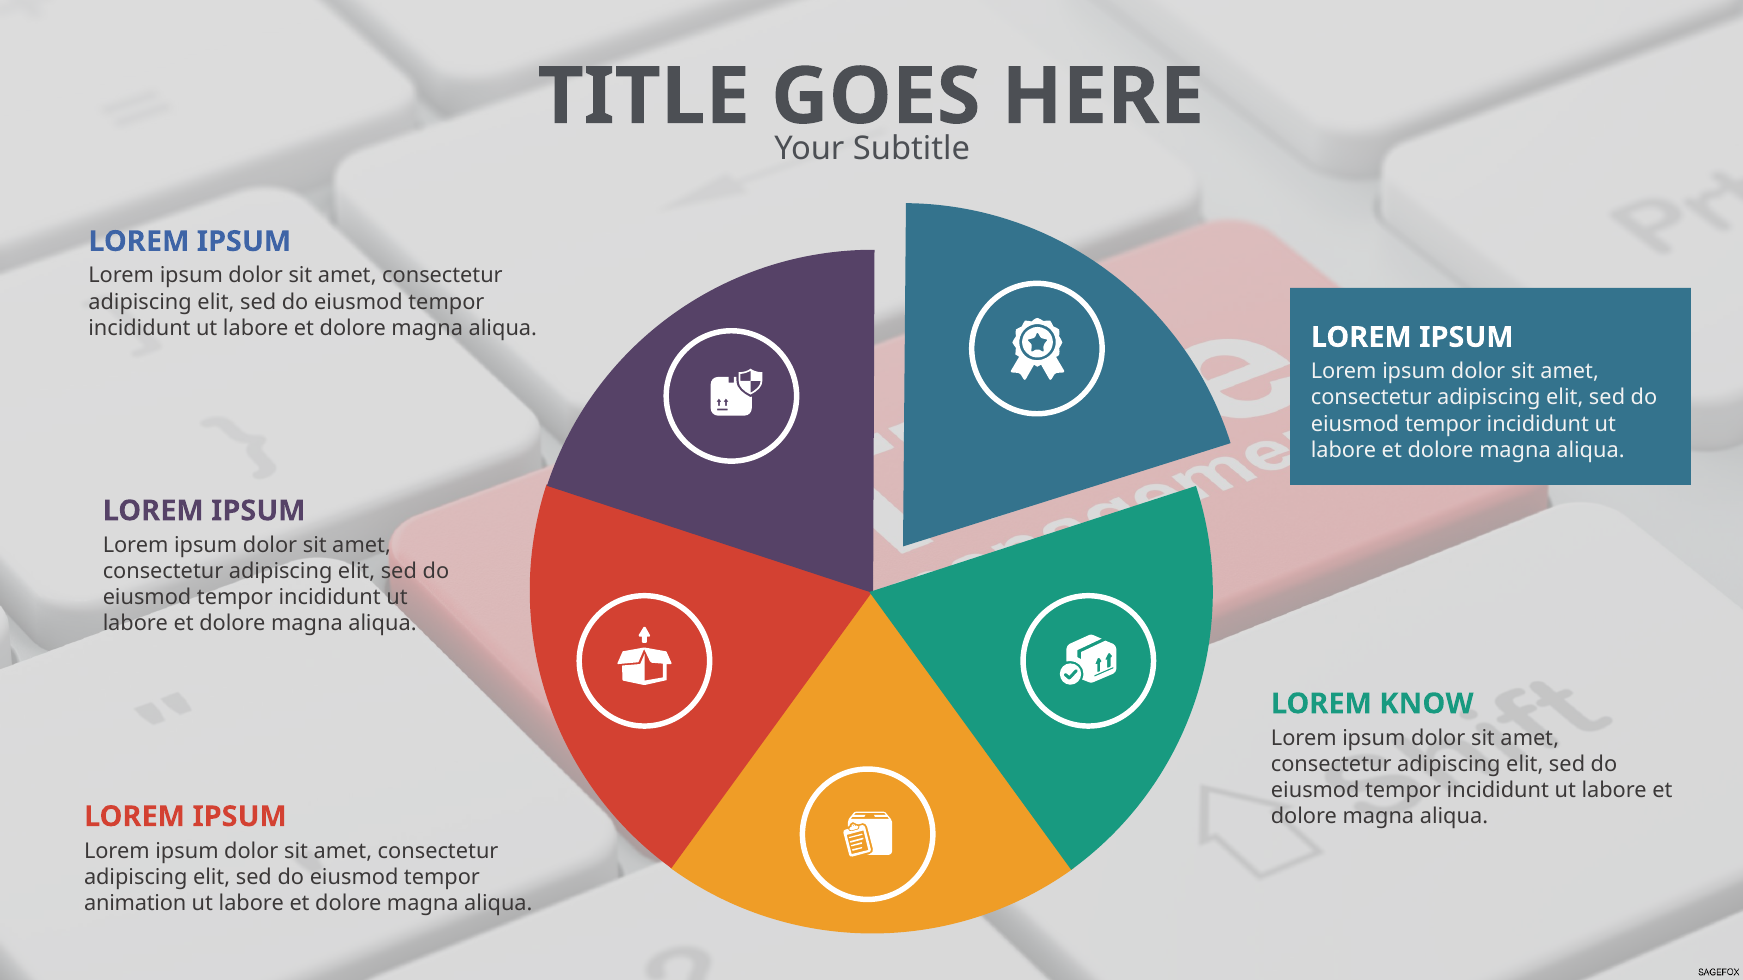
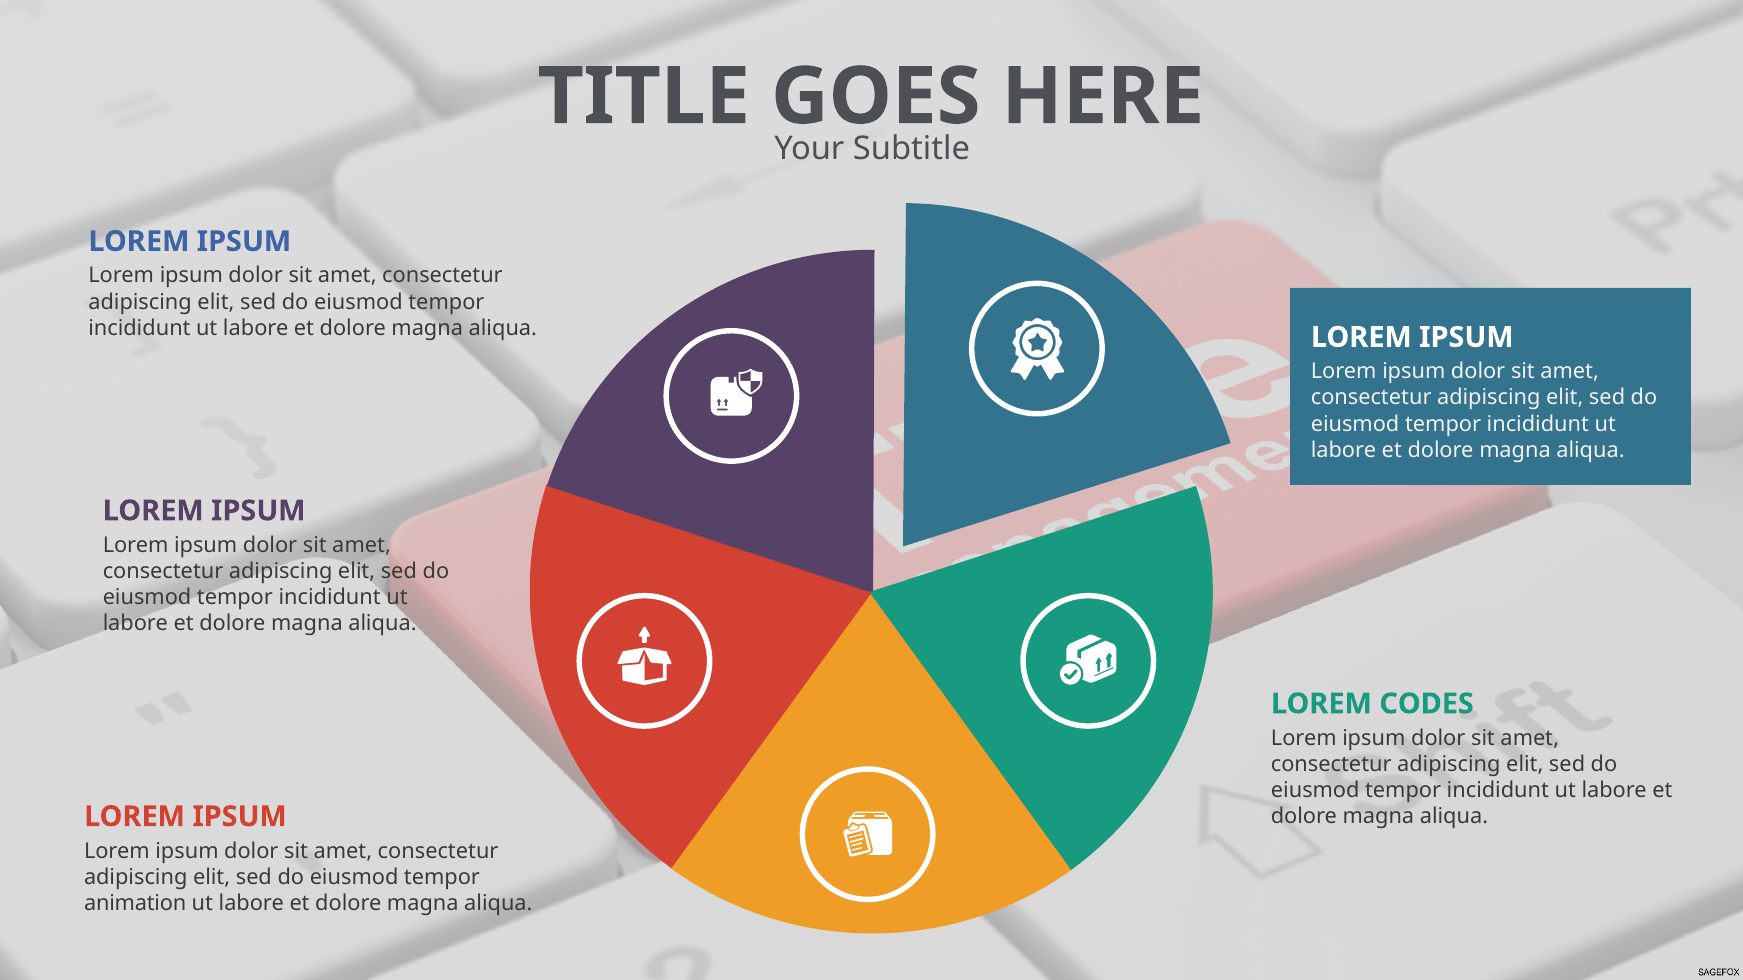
KNOW: KNOW -> CODES
